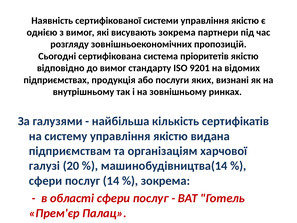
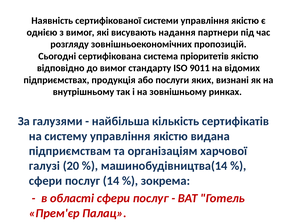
висувають зокрема: зокрема -> надання
9201: 9201 -> 9011
